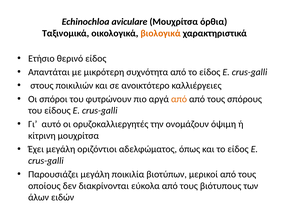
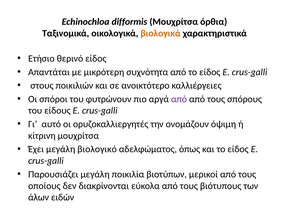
aviculare: aviculare -> difformis
από at (179, 99) colour: orange -> purple
οριζόντιοι: οριζόντιοι -> βιολογικό
